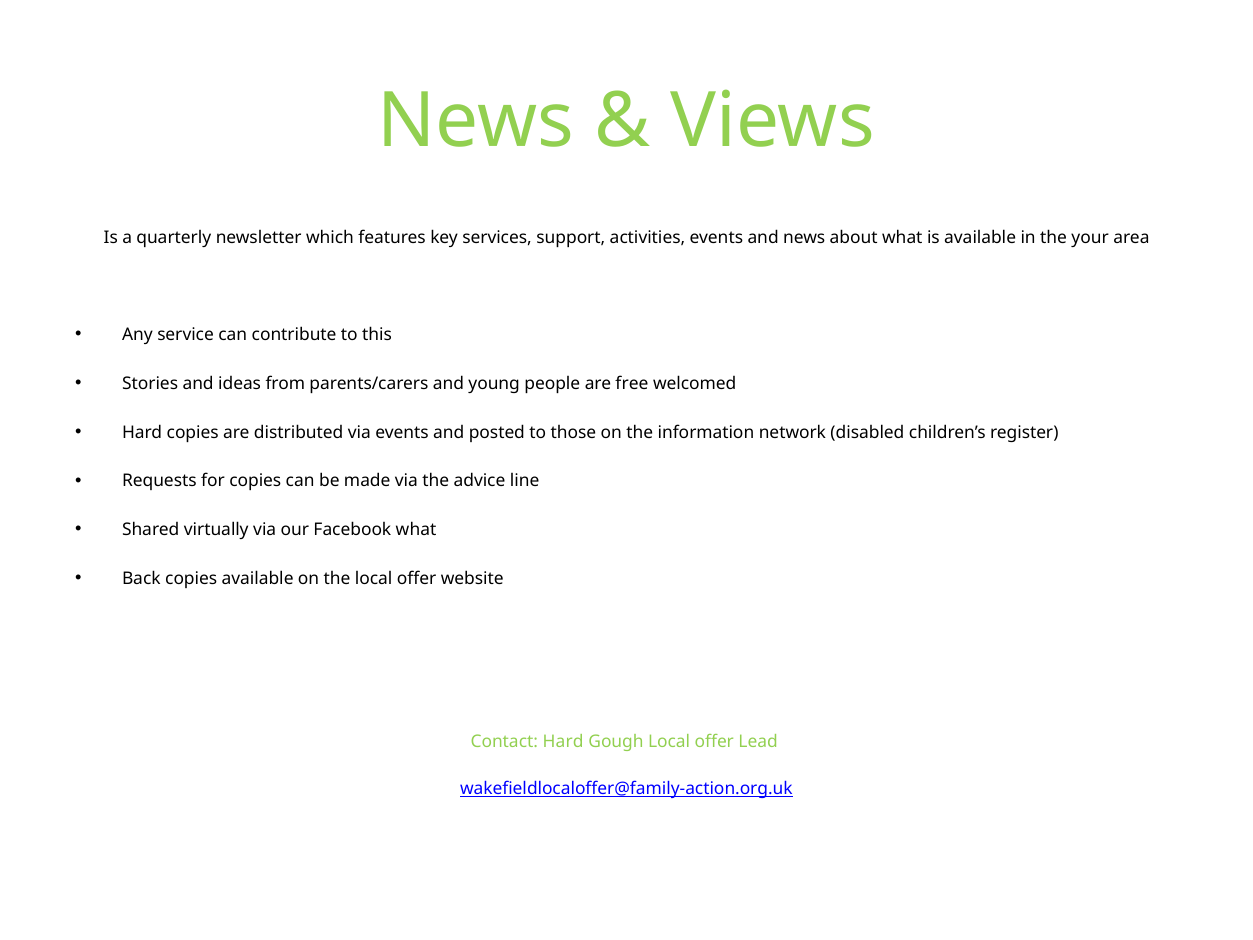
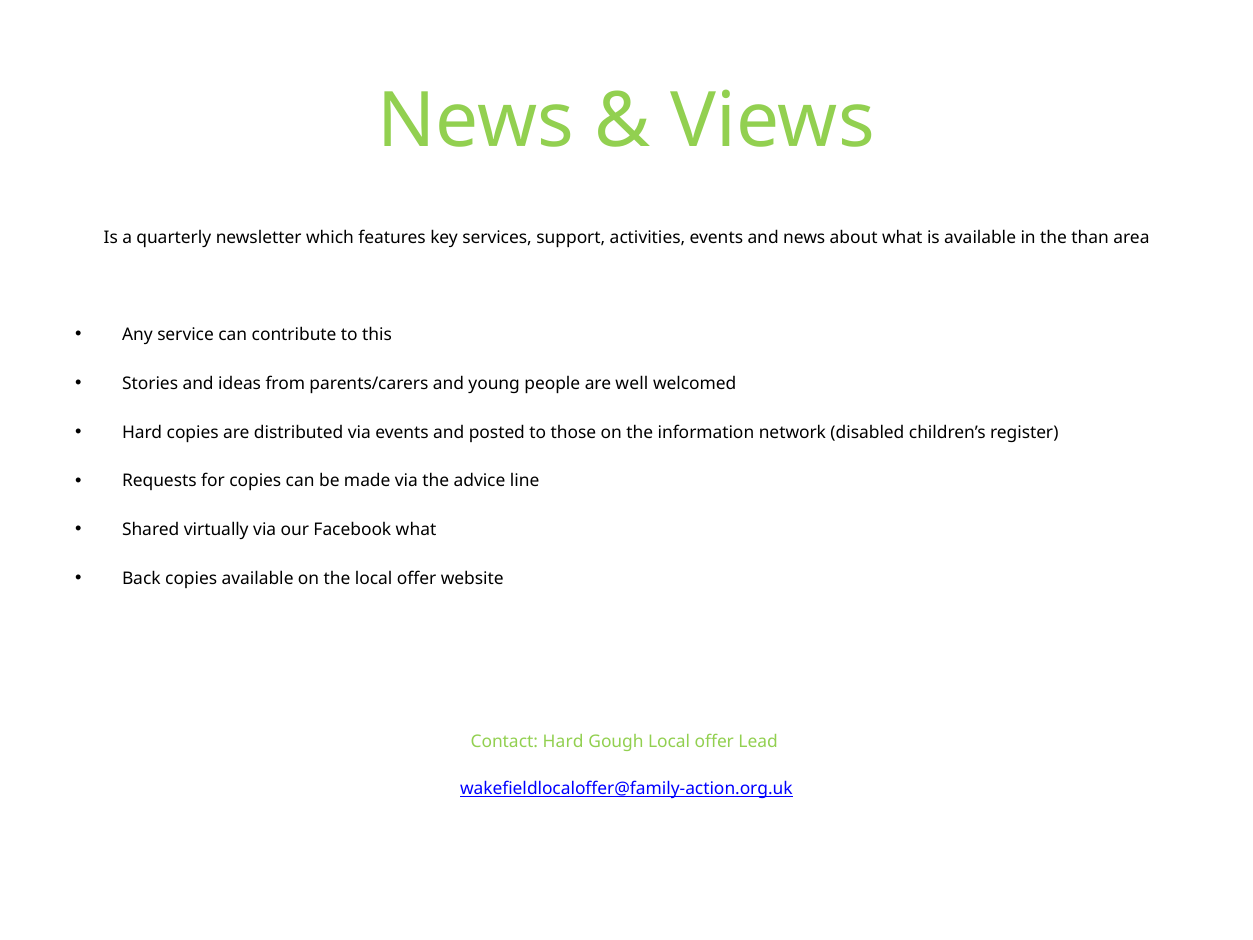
your: your -> than
free: free -> well
